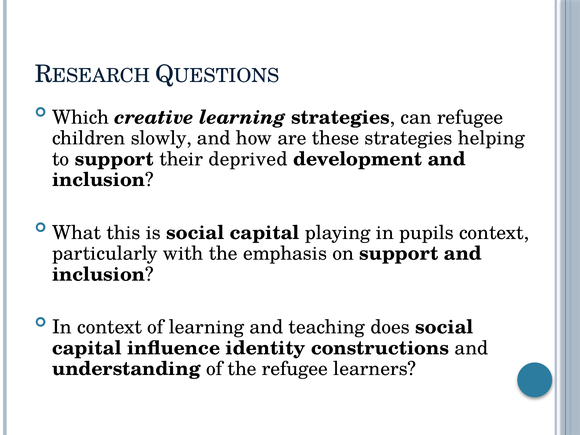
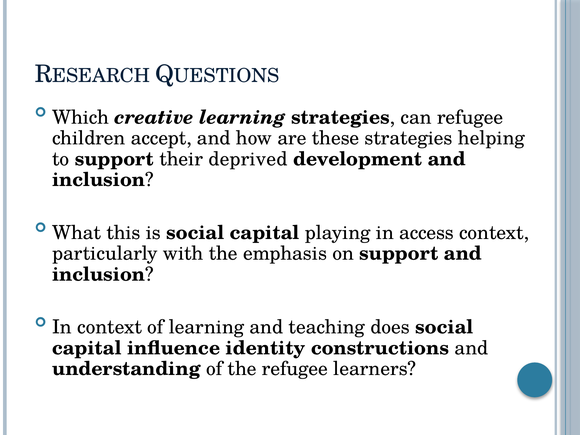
slowly: slowly -> accept
pupils: pupils -> access
